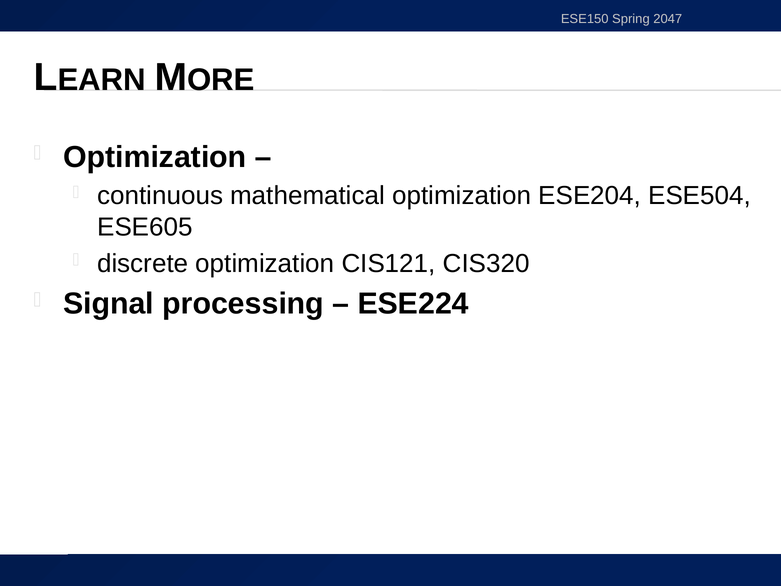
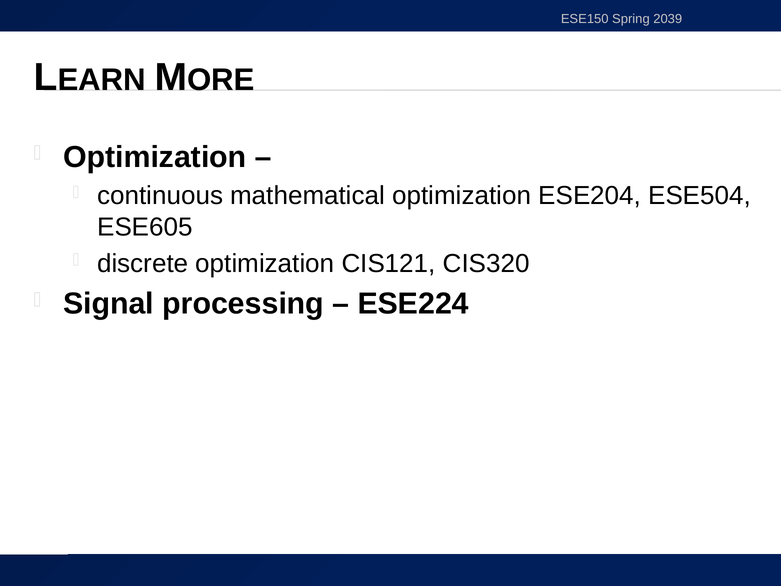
2047: 2047 -> 2039
